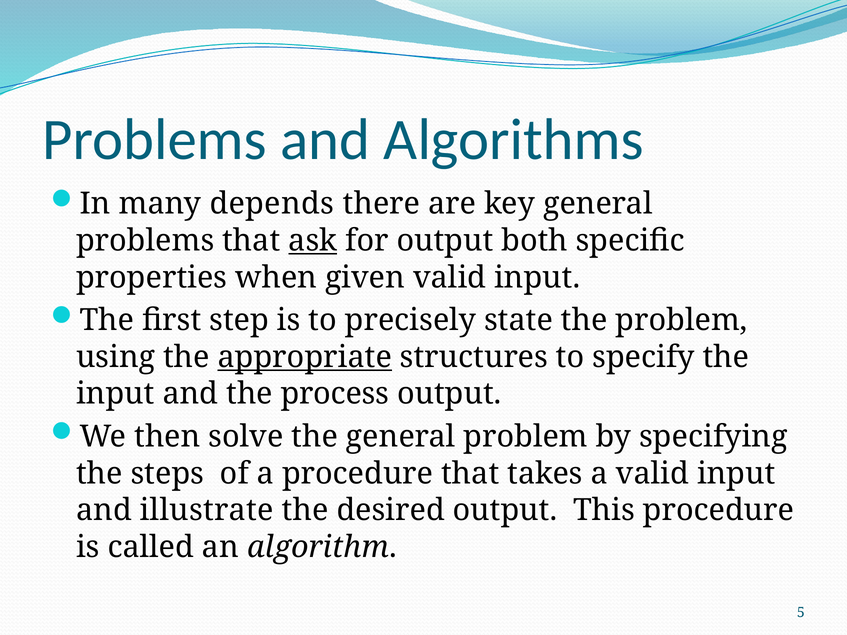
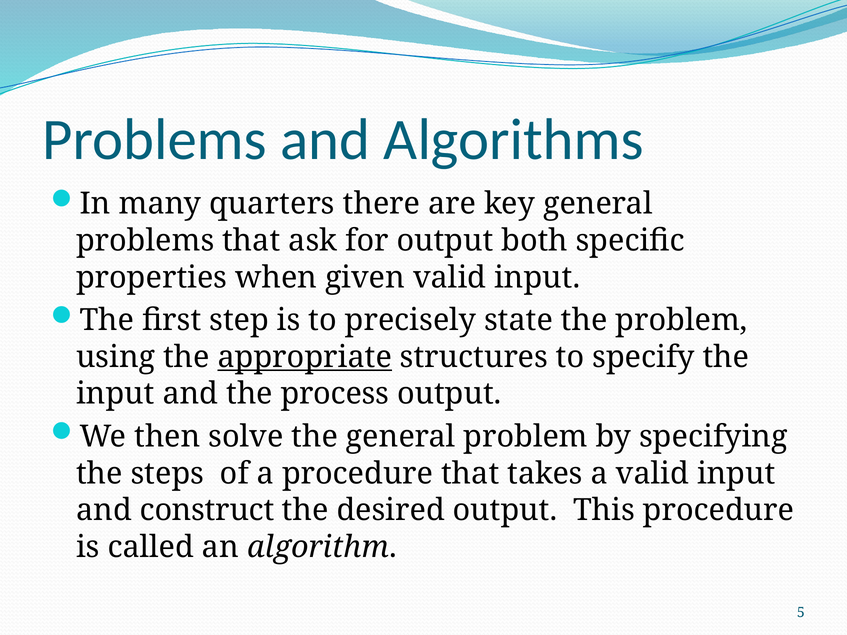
depends: depends -> quarters
ask underline: present -> none
illustrate: illustrate -> construct
